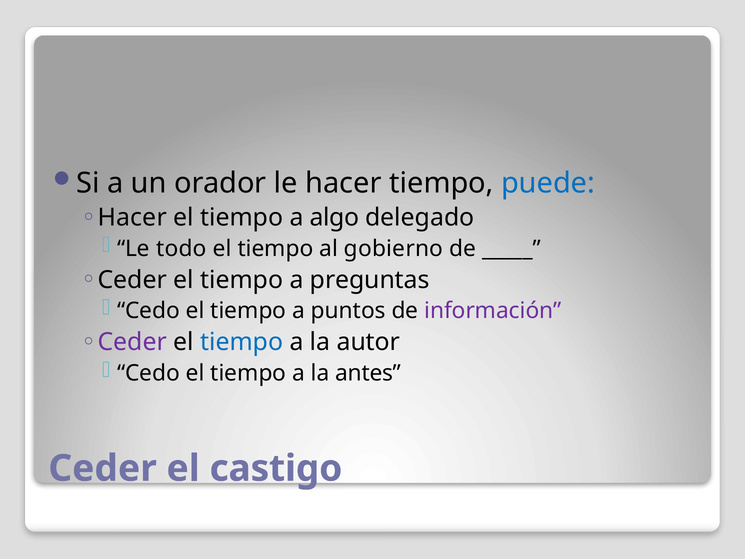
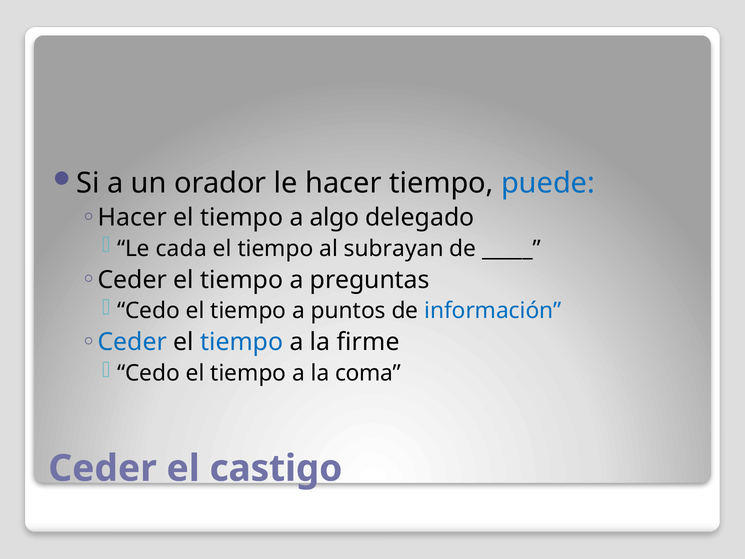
todo: todo -> cada
gobierno: gobierno -> subrayan
información colour: purple -> blue
Ceder at (132, 342) colour: purple -> blue
autor: autor -> firme
antes: antes -> coma
